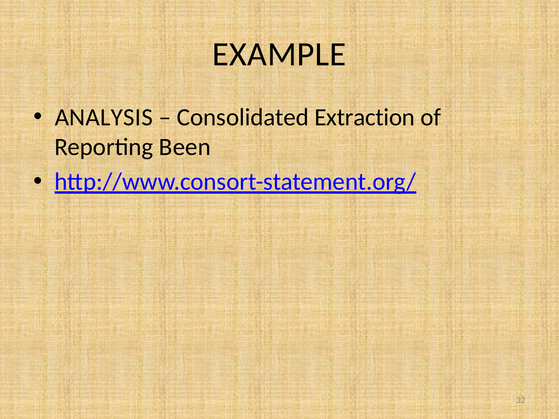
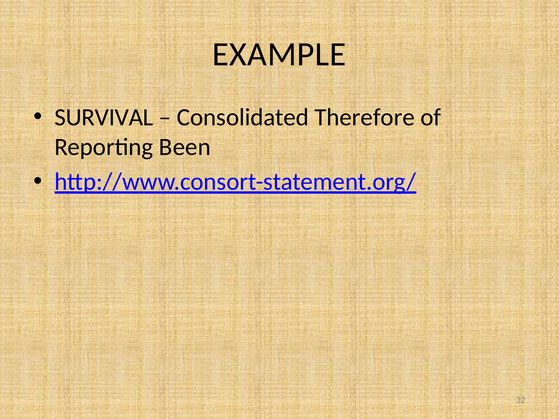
ANALYSIS: ANALYSIS -> SURVIVAL
Extraction: Extraction -> Therefore
